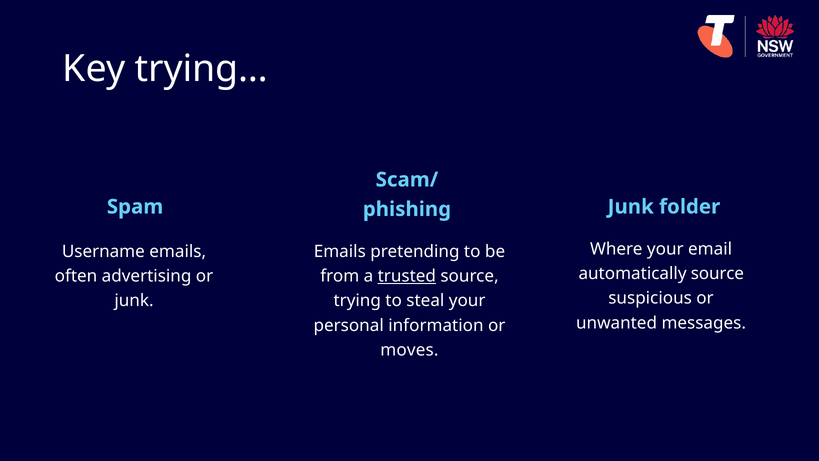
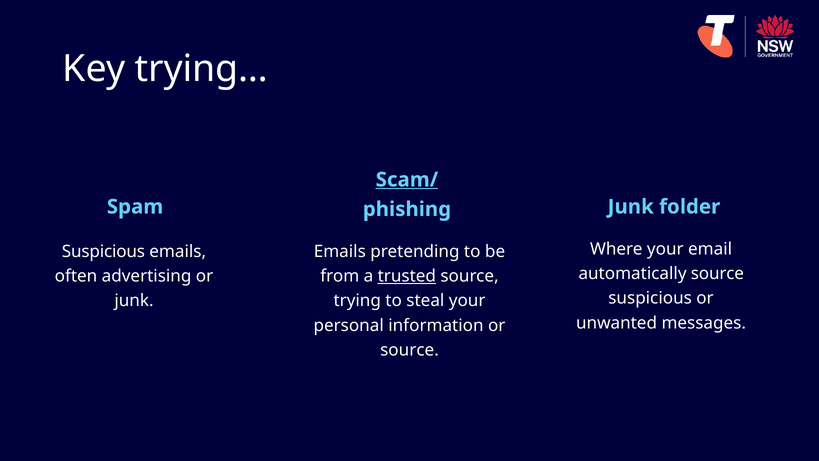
Scam/ underline: none -> present
Username at (103, 251): Username -> Suspicious
moves at (409, 350): moves -> source
